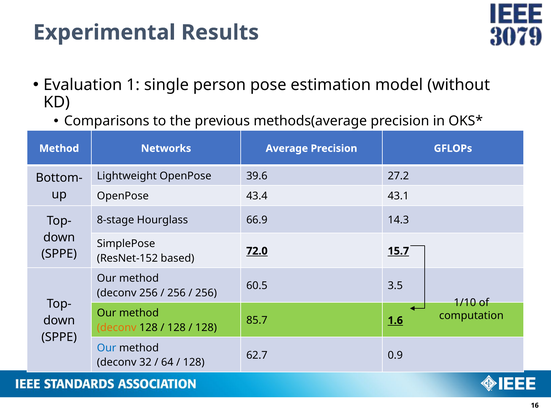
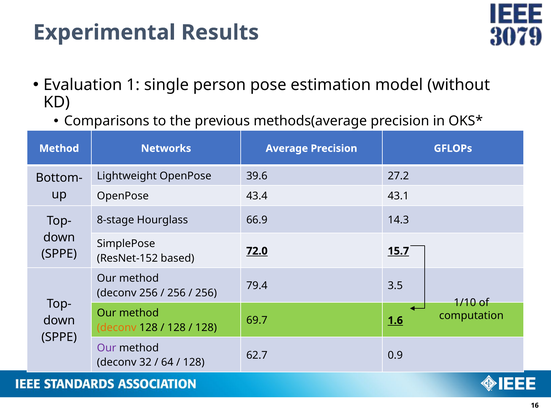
60.5: 60.5 -> 79.4
85.7: 85.7 -> 69.7
Our at (107, 348) colour: blue -> purple
